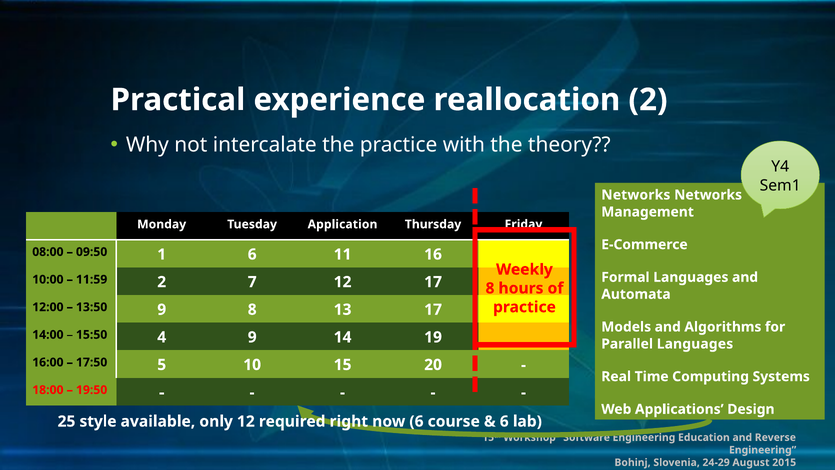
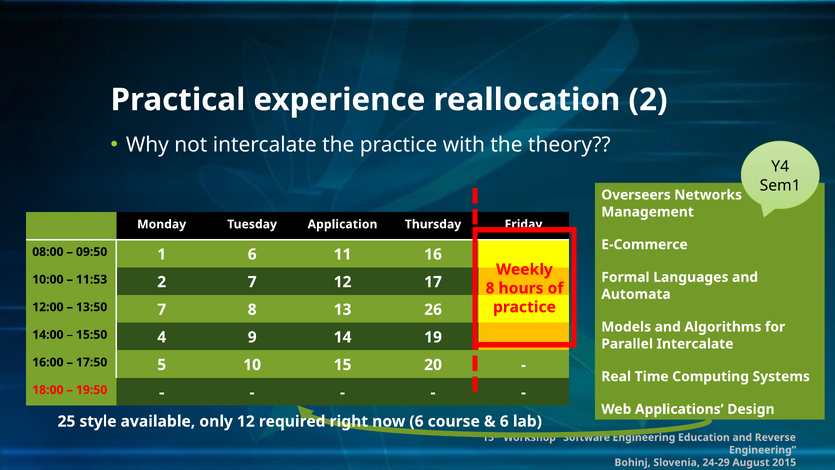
Networks at (636, 195): Networks -> Overseers
11:59: 11:59 -> 11:53
13:50 9: 9 -> 7
13 17: 17 -> 26
Parallel Languages: Languages -> Intercalate
